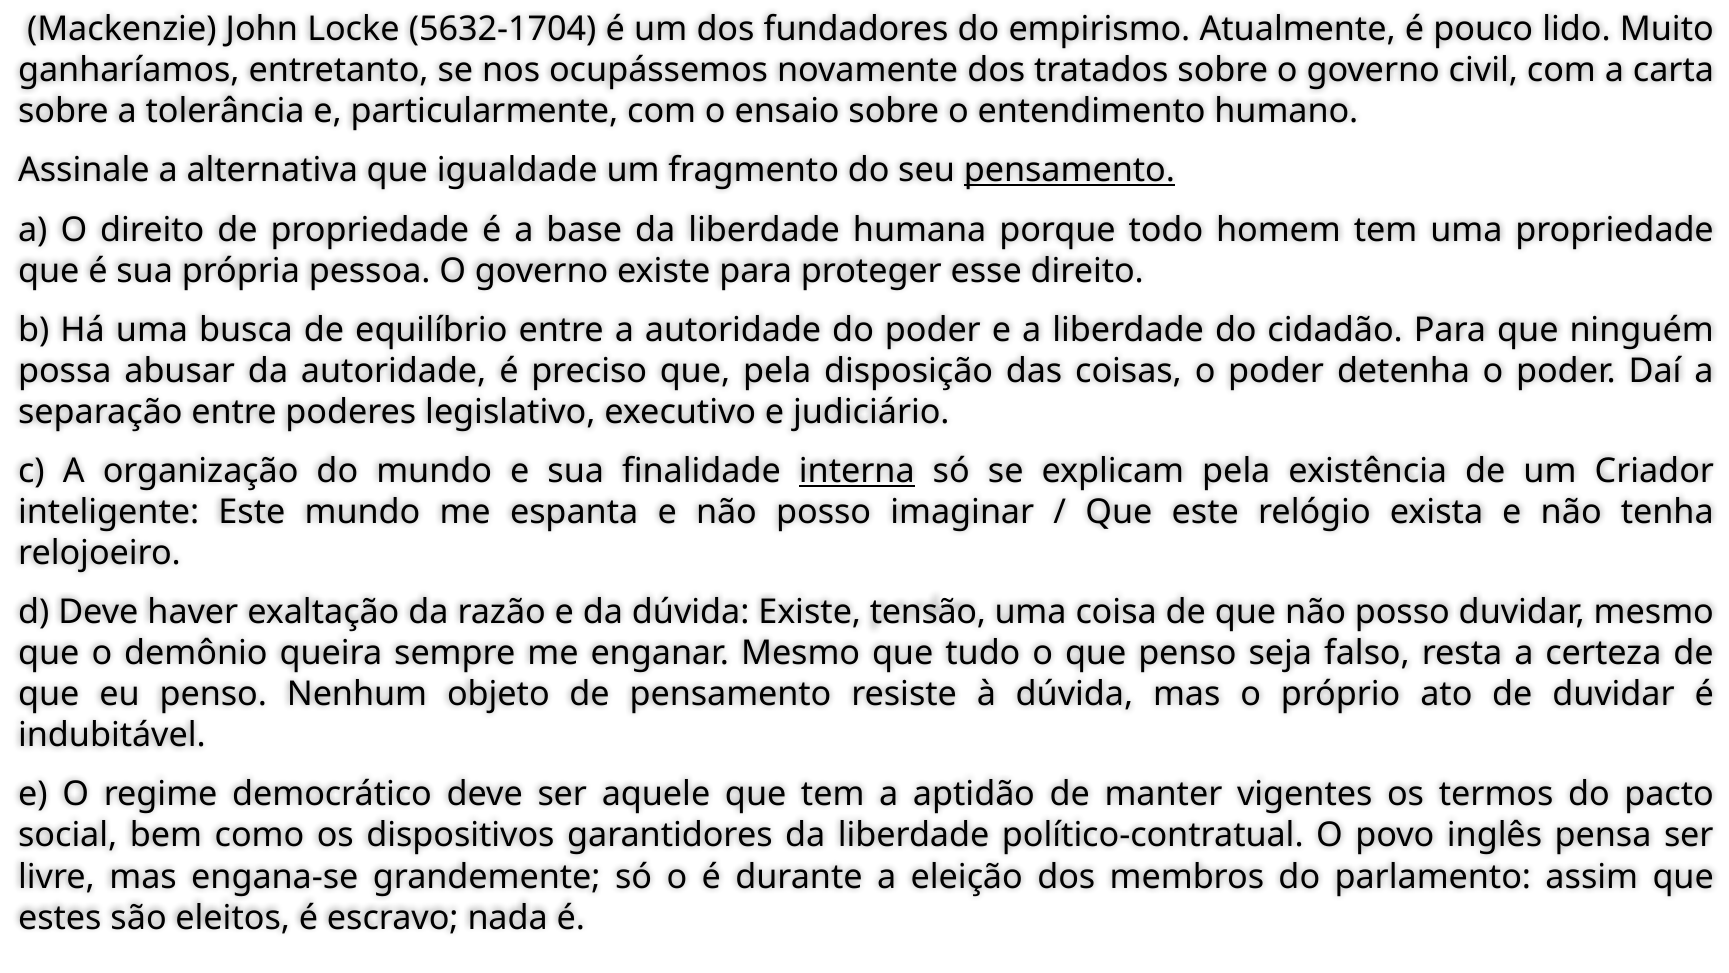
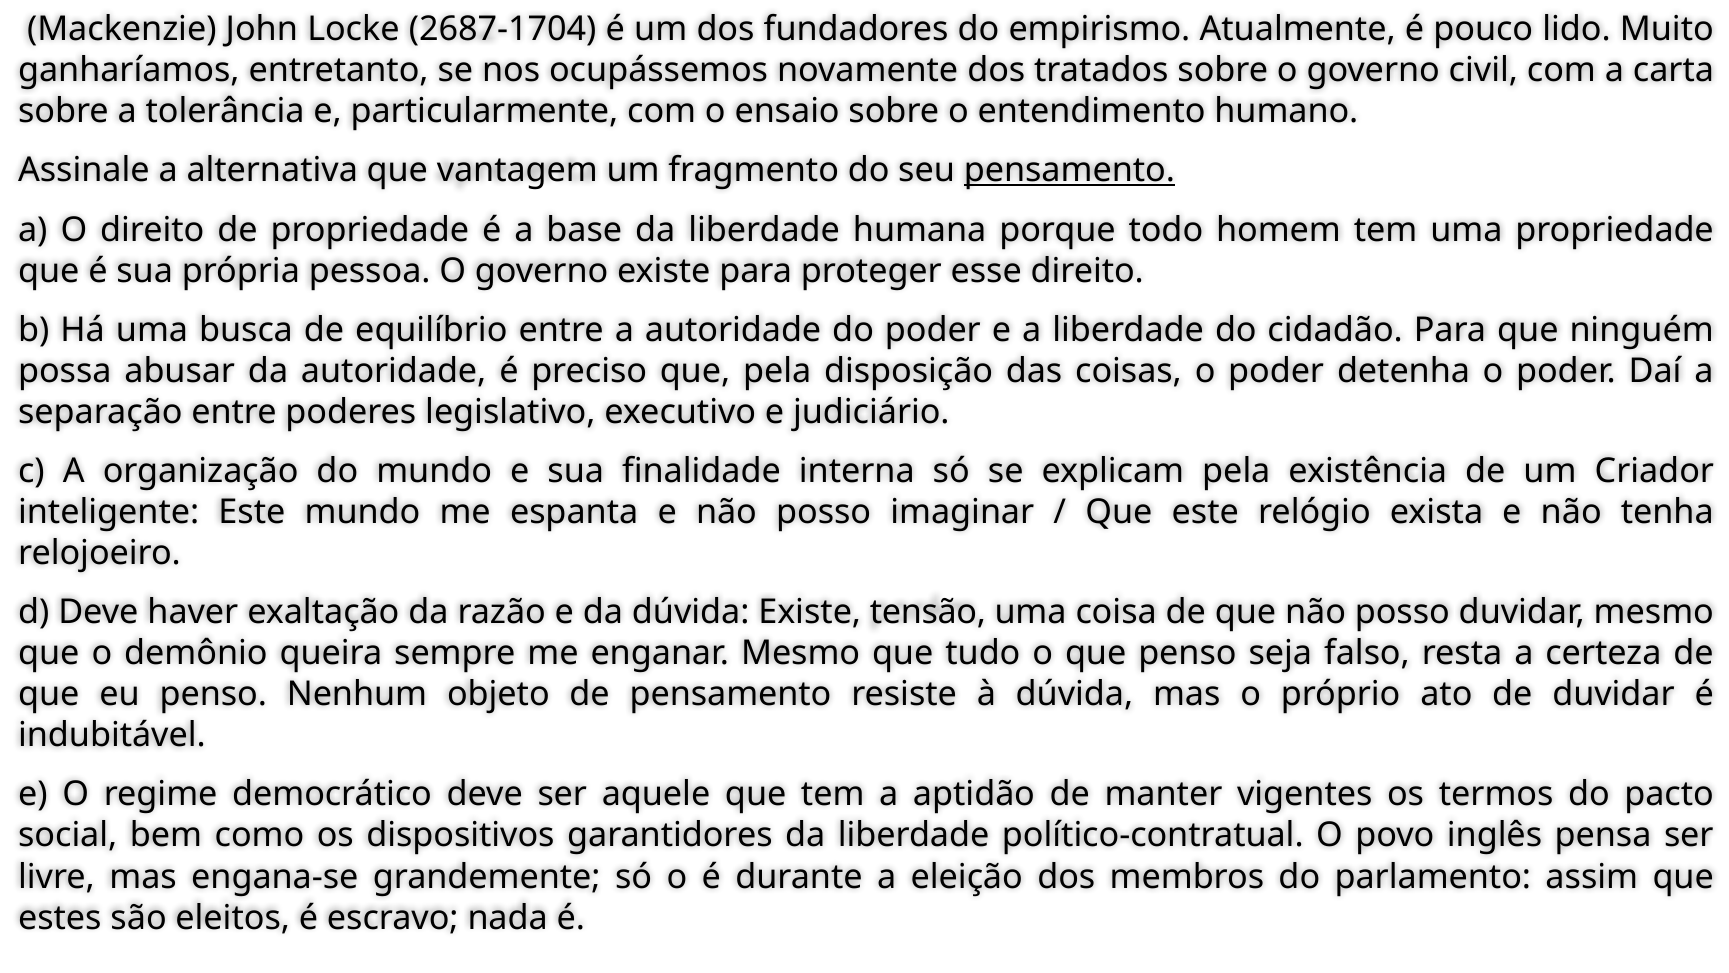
5632-1704: 5632-1704 -> 2687-1704
igualdade: igualdade -> vantagem
interna underline: present -> none
